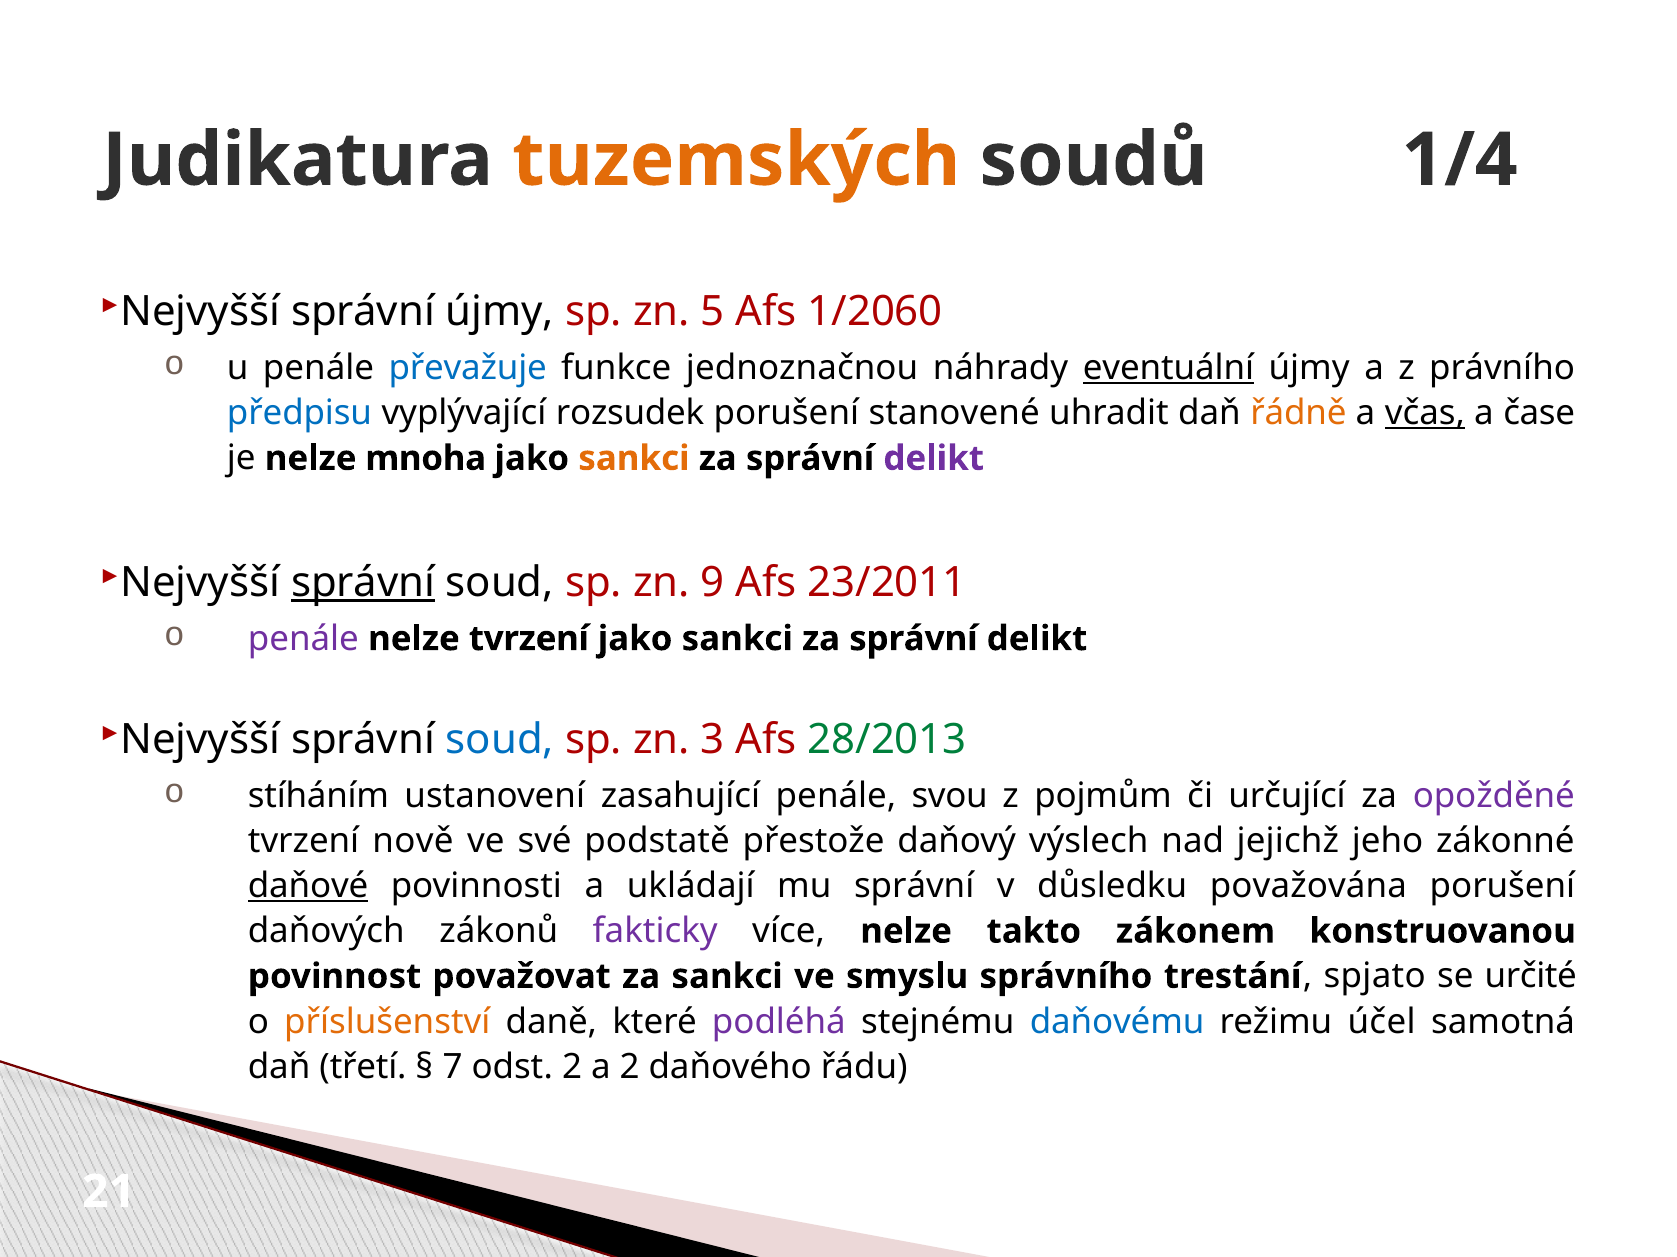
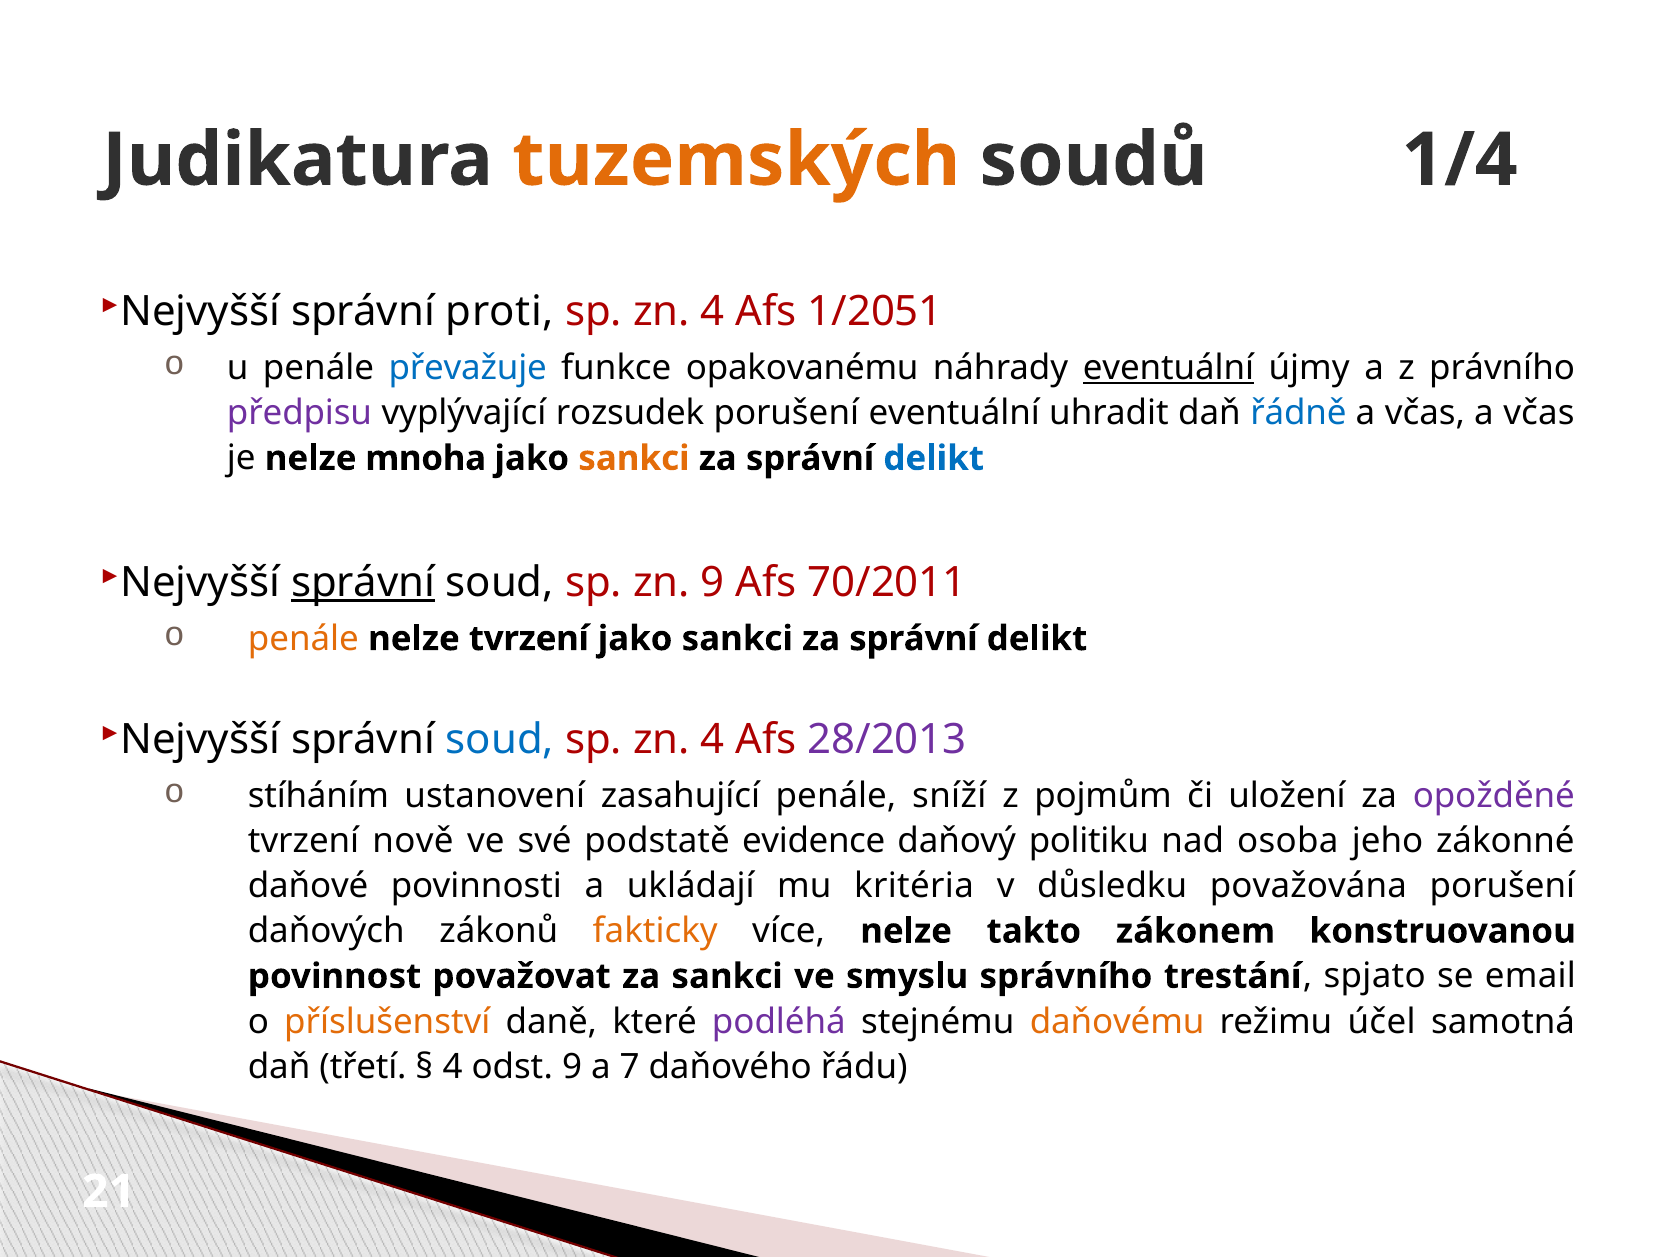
správní újmy: újmy -> proti
5 at (713, 312): 5 -> 4
1/2060: 1/2060 -> 1/2051
jednoznačnou: jednoznačnou -> opakovanému
předpisu colour: blue -> purple
porušení stanovené: stanovené -> eventuální
řádně colour: orange -> blue
včas at (1425, 413) underline: present -> none
čase at (1539, 413): čase -> včas
delikt at (934, 459) colour: purple -> blue
23/2011: 23/2011 -> 70/2011
penále at (303, 639) colour: purple -> orange
3 at (713, 740): 3 -> 4
28/2013 colour: green -> purple
svou: svou -> sníží
určující: určující -> uložení
přestože: přestože -> evidence
výslech: výslech -> politiku
jejichž: jejichž -> osoba
daňové underline: present -> none
mu správní: správní -> kritéria
fakticky colour: purple -> orange
určité: určité -> email
daňovému colour: blue -> orange
7 at (453, 1067): 7 -> 4
odst 2: 2 -> 9
a 2: 2 -> 7
